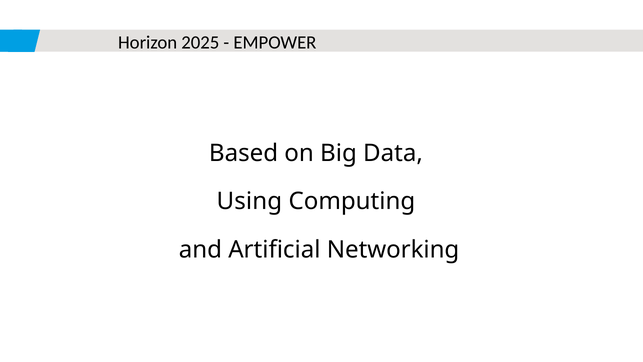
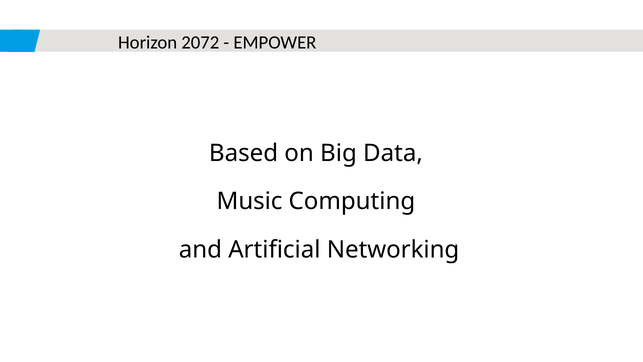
2025: 2025 -> 2072
Using: Using -> Music
